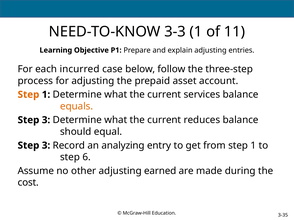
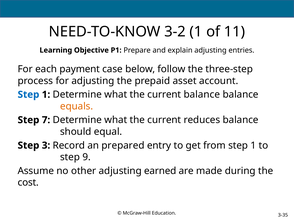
3-3: 3-3 -> 3-2
incurred: incurred -> payment
Step at (28, 95) colour: orange -> blue
current services: services -> balance
3 at (46, 120): 3 -> 7
analyzing: analyzing -> prepared
6: 6 -> 9
